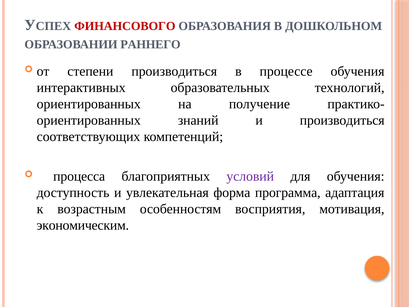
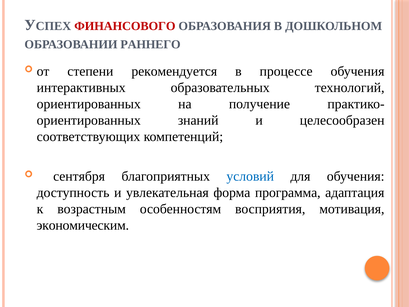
степени производиться: производиться -> рекомендуется
и производиться: производиться -> целесообразен
процесса: процесса -> сентября
условий colour: purple -> blue
